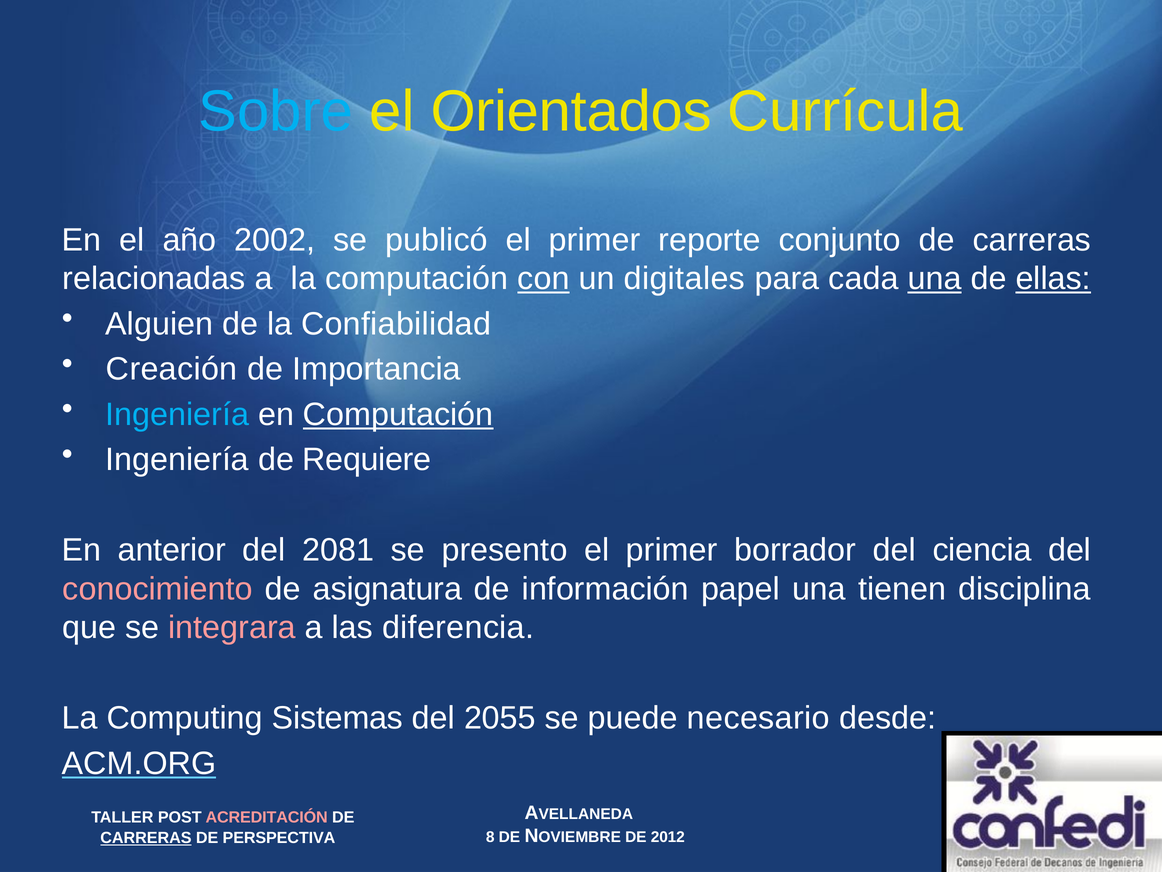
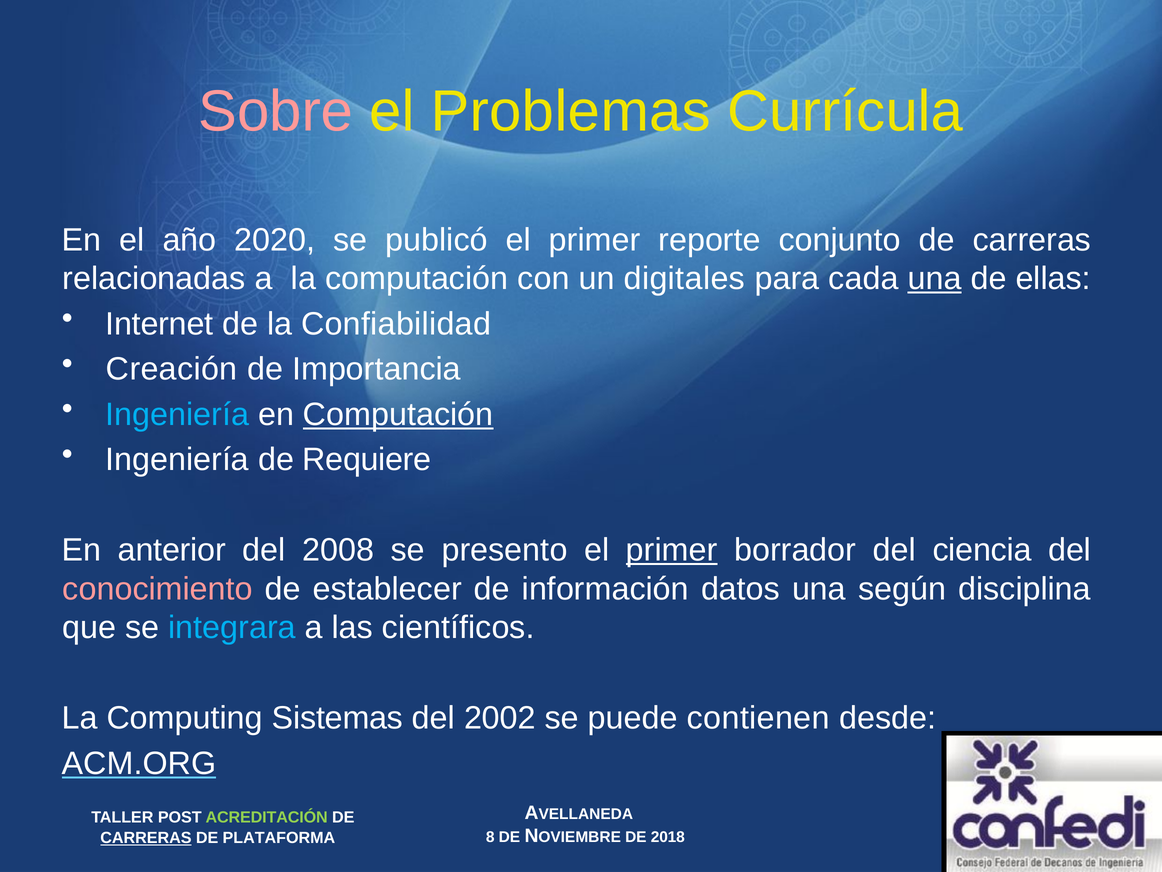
Sobre colour: light blue -> pink
Orientados: Orientados -> Problemas
2002: 2002 -> 2020
con underline: present -> none
ellas underline: present -> none
Alguien: Alguien -> Internet
2081: 2081 -> 2008
primer at (672, 550) underline: none -> present
asignatura: asignatura -> establecer
papel: papel -> datos
tienen: tienen -> según
integrara colour: pink -> light blue
diferencia: diferencia -> científicos
2055: 2055 -> 2002
necesario: necesario -> contienen
ACREDITACIÓN colour: pink -> light green
2012: 2012 -> 2018
PERSPECTIVA: PERSPECTIVA -> PLATAFORMA
